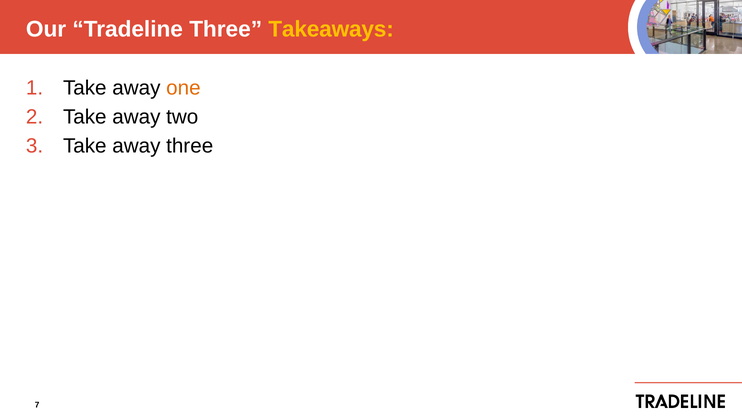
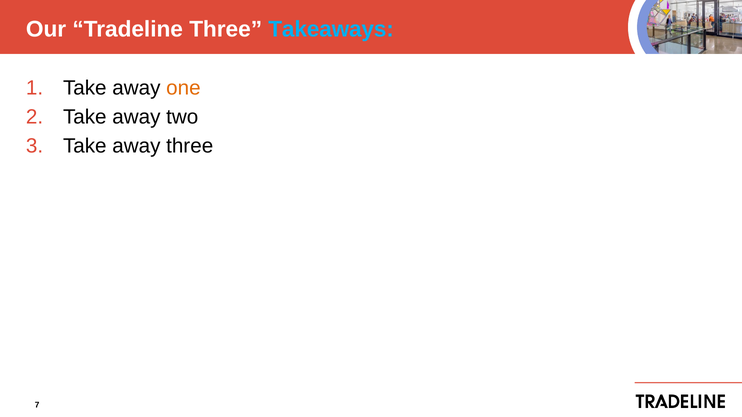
Takeaways colour: yellow -> light blue
